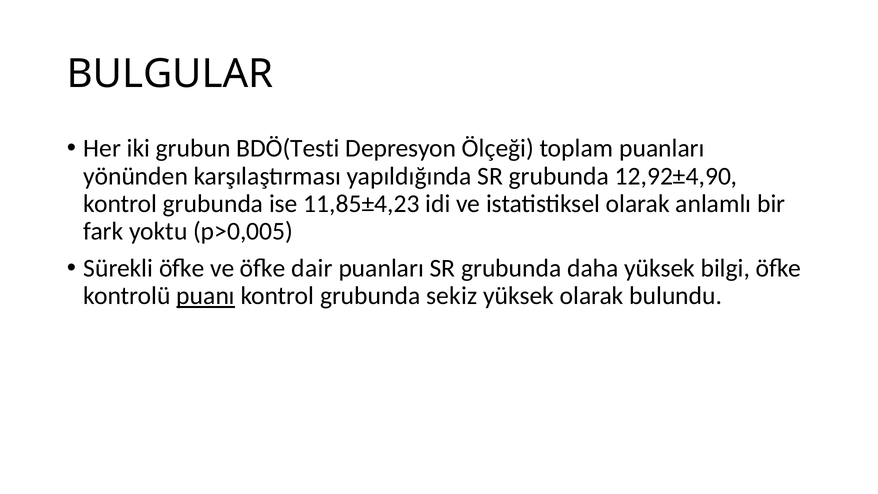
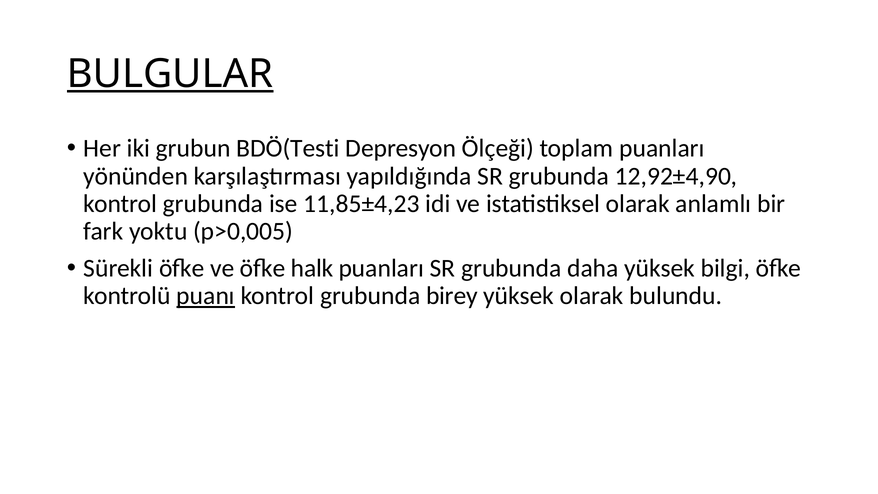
BULGULAR underline: none -> present
dair: dair -> halk
sekiz: sekiz -> birey
